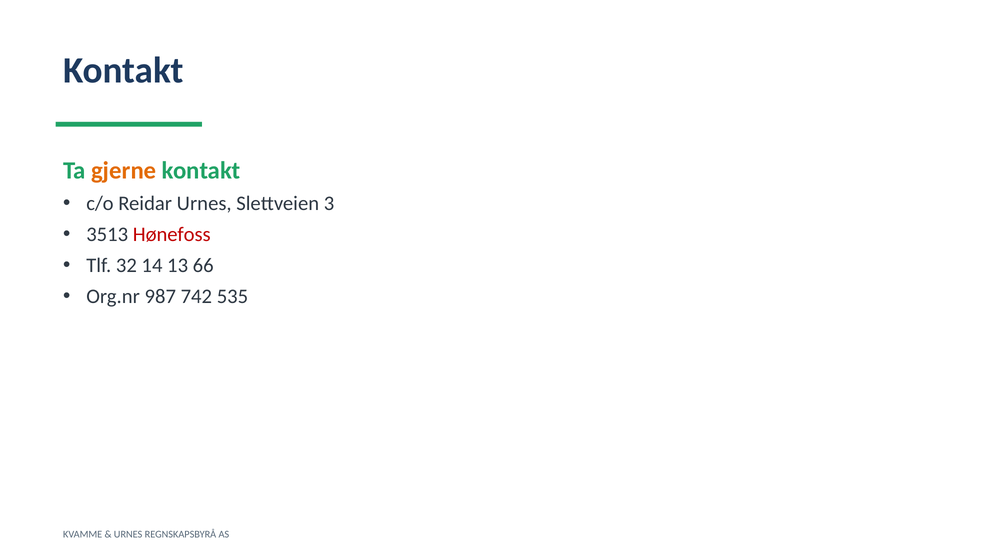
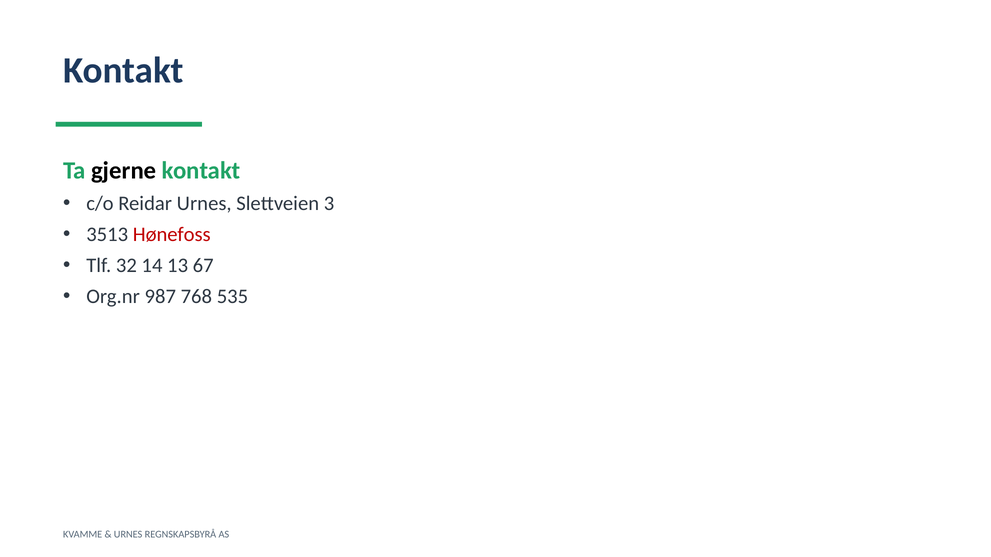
gjerne colour: orange -> black
66: 66 -> 67
742: 742 -> 768
